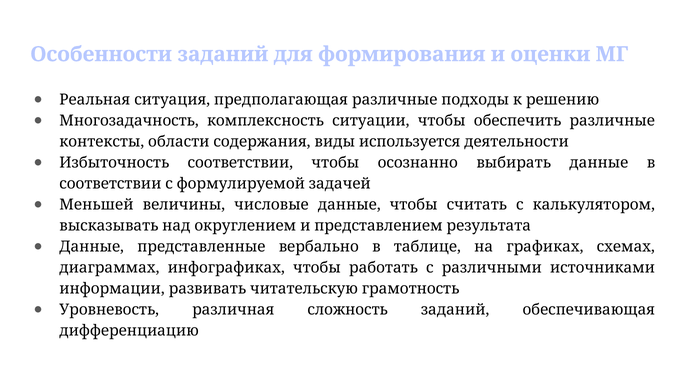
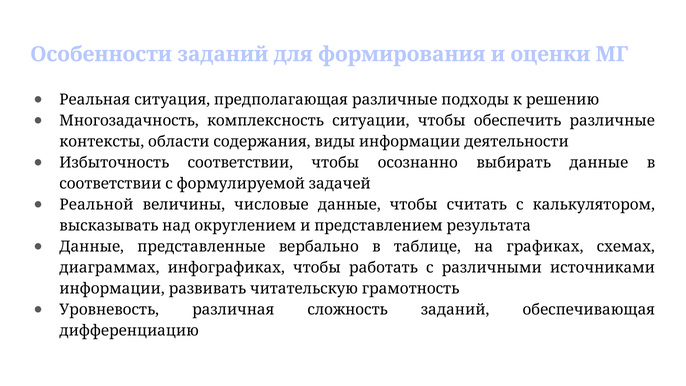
виды используется: используется -> информации
Меньшей: Меньшей -> Реальной
